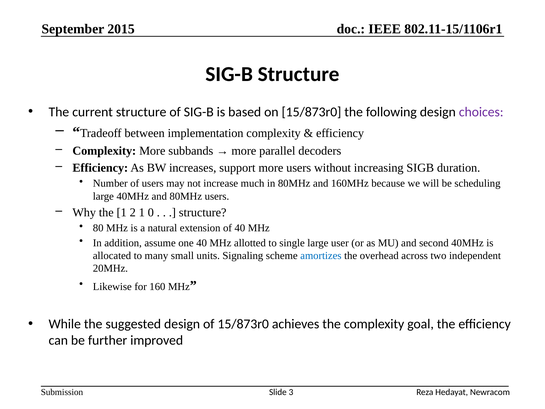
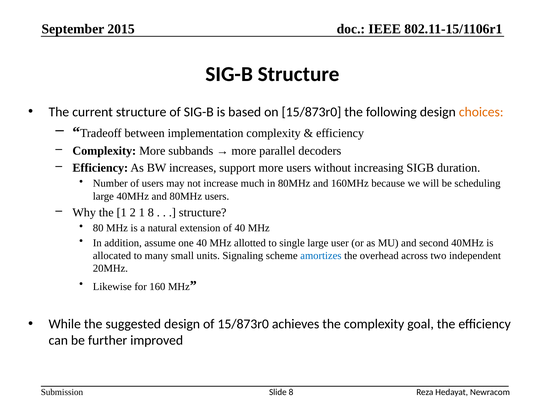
choices colour: purple -> orange
1 0: 0 -> 8
Slide 3: 3 -> 8
